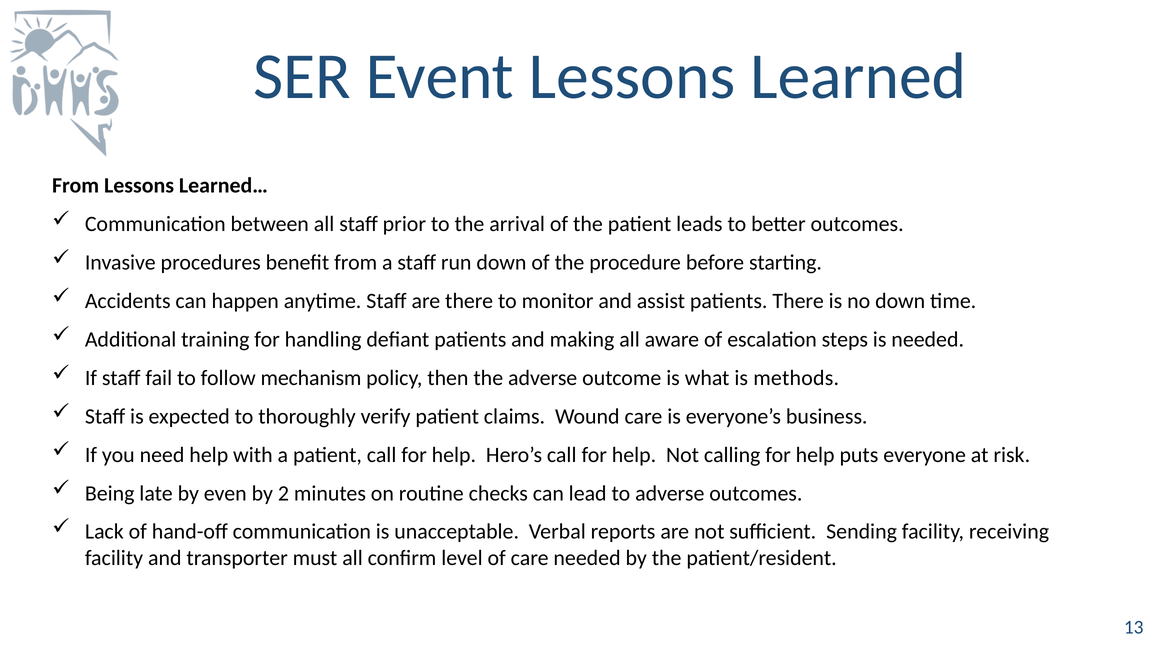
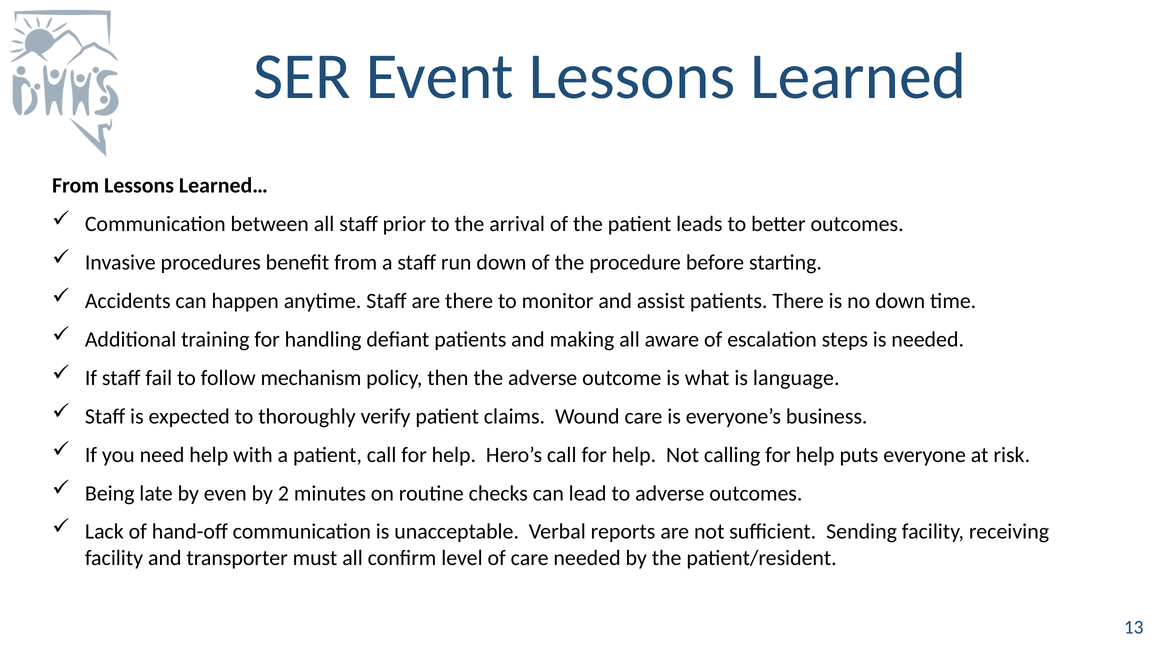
methods: methods -> language
